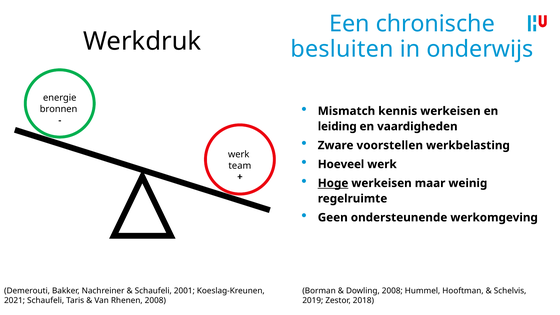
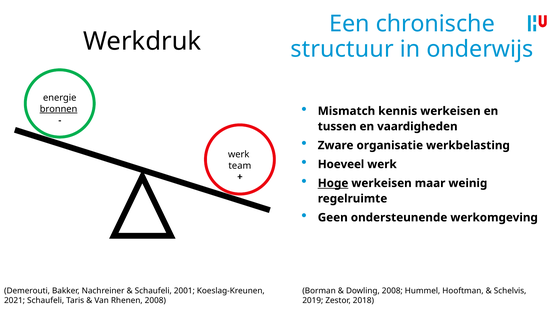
besluiten: besluiten -> structuur
bronnen underline: none -> present
leiding: leiding -> tussen
voorstellen: voorstellen -> organisatie
